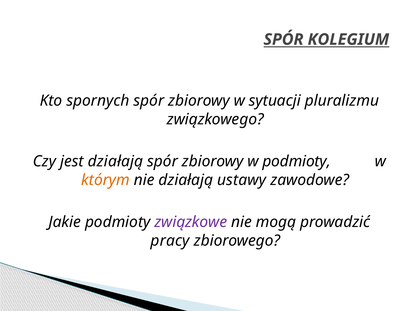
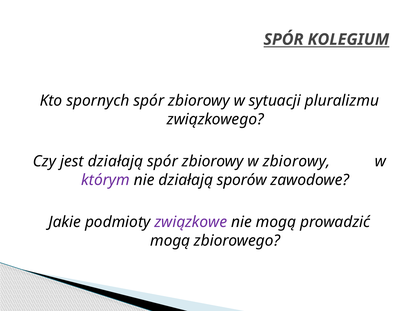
w podmioty: podmioty -> zbiorowy
którym colour: orange -> purple
ustawy: ustawy -> sporów
pracy at (170, 240): pracy -> mogą
